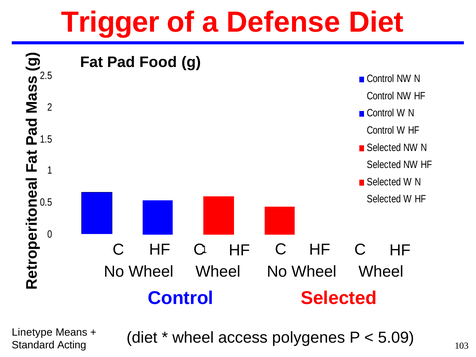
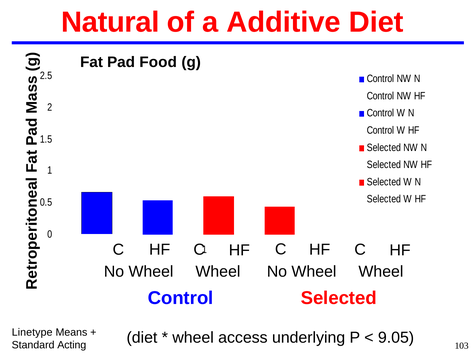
Trigger: Trigger -> Natural
Defense: Defense -> Additive
polygenes: polygenes -> underlying
5.09: 5.09 -> 9.05
